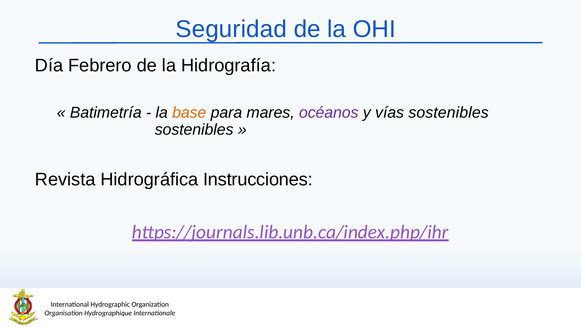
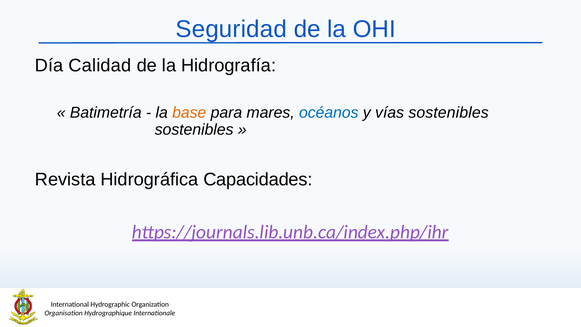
Febrero: Febrero -> Calidad
océanos colour: purple -> blue
Instrucciones: Instrucciones -> Capacidades
